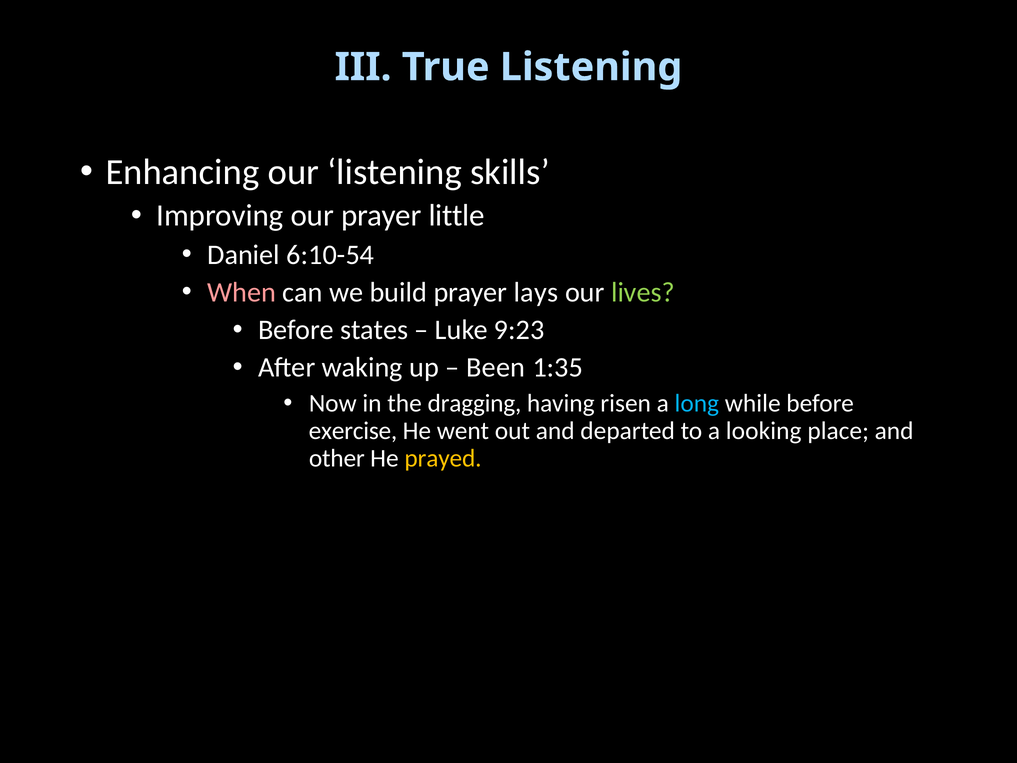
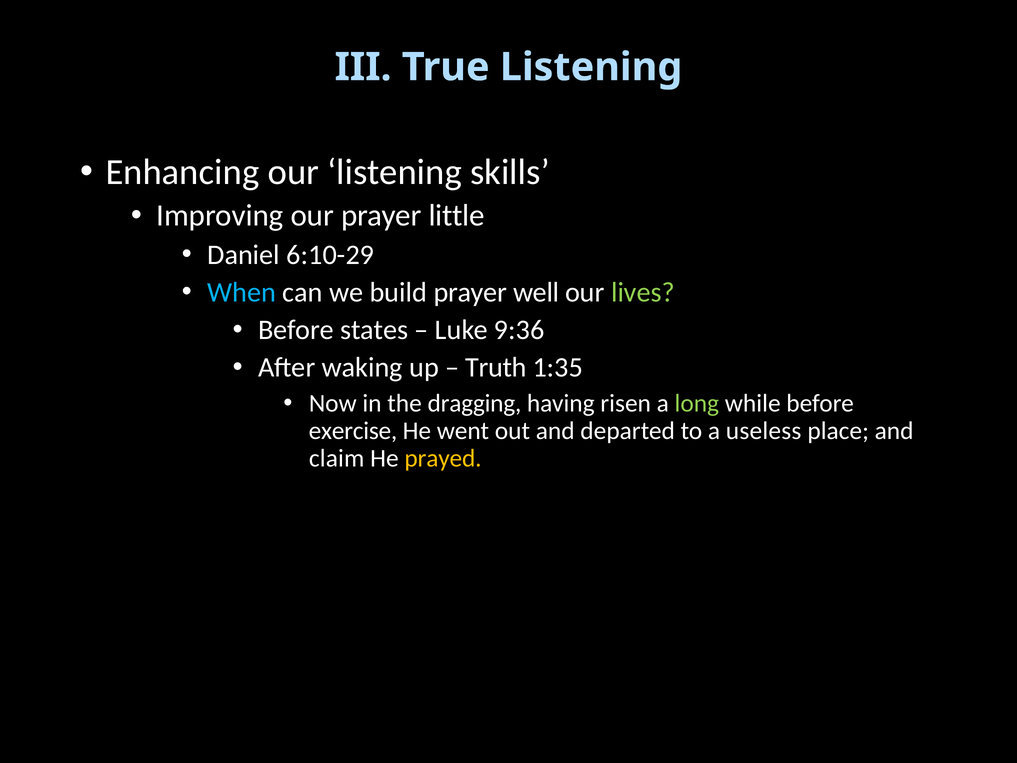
6:10-54: 6:10-54 -> 6:10-29
When colour: pink -> light blue
lays: lays -> well
9:23: 9:23 -> 9:36
Been: Been -> Truth
long colour: light blue -> light green
looking: looking -> useless
other: other -> claim
